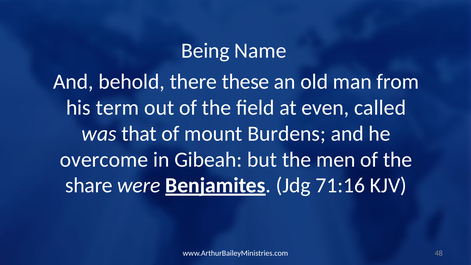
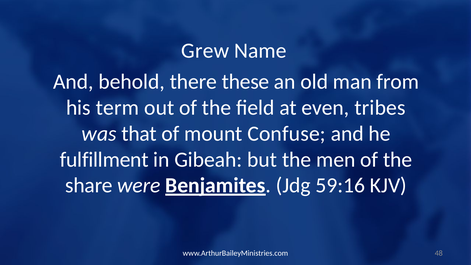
Being: Being -> Grew
called: called -> tribes
Burdens: Burdens -> Confuse
overcome: overcome -> fulfillment
71:16: 71:16 -> 59:16
